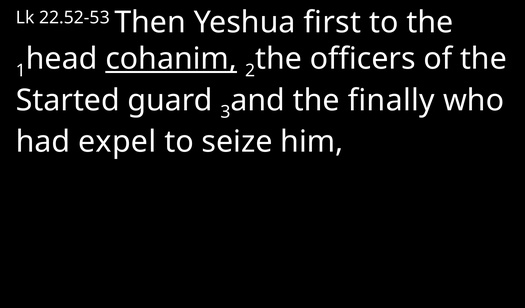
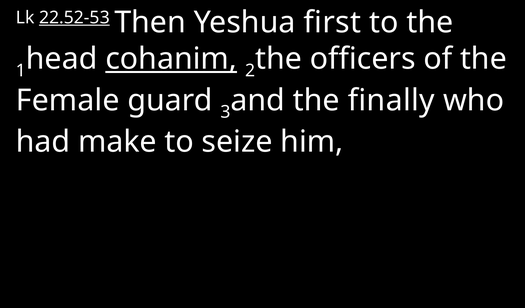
22.52-53 underline: none -> present
Started: Started -> Female
expel: expel -> make
